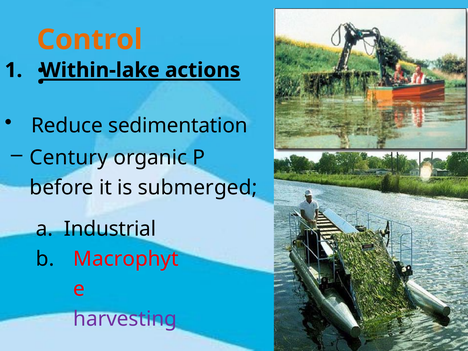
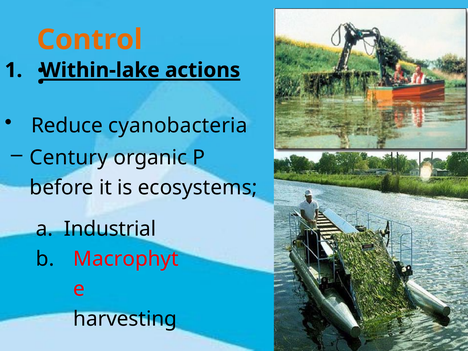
sedimentation: sedimentation -> cyanobacteria
submerged: submerged -> ecosystems
harvesting colour: purple -> black
